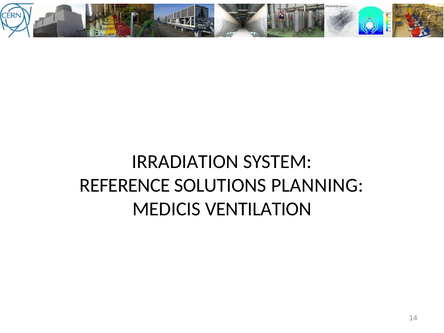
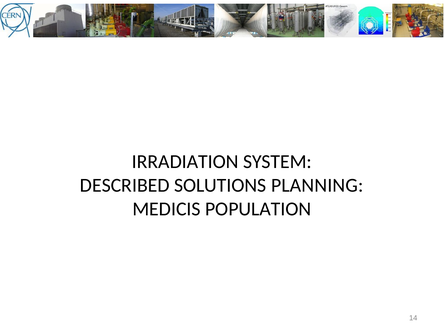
REFERENCE: REFERENCE -> DESCRIBED
VENTILATION: VENTILATION -> POPULATION
